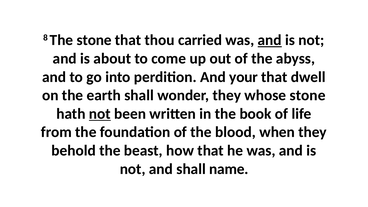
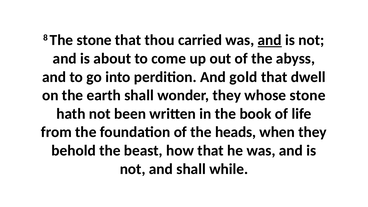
your: your -> gold
not at (100, 114) underline: present -> none
blood: blood -> heads
name: name -> while
